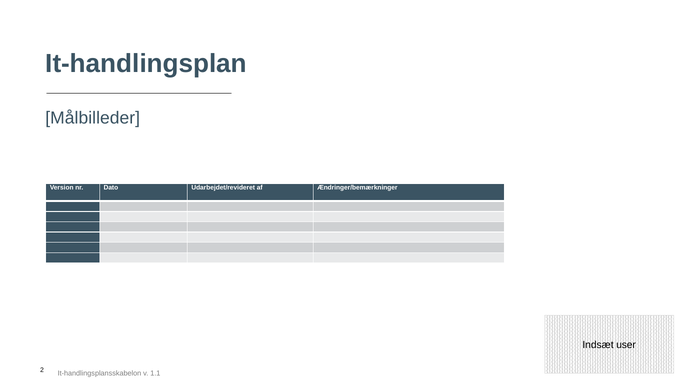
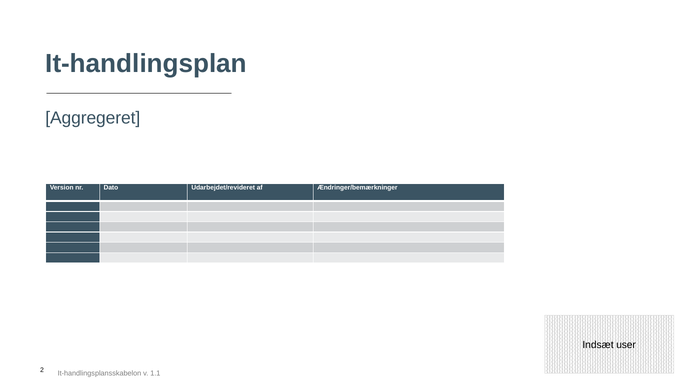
Målbilleder: Målbilleder -> Aggregeret
